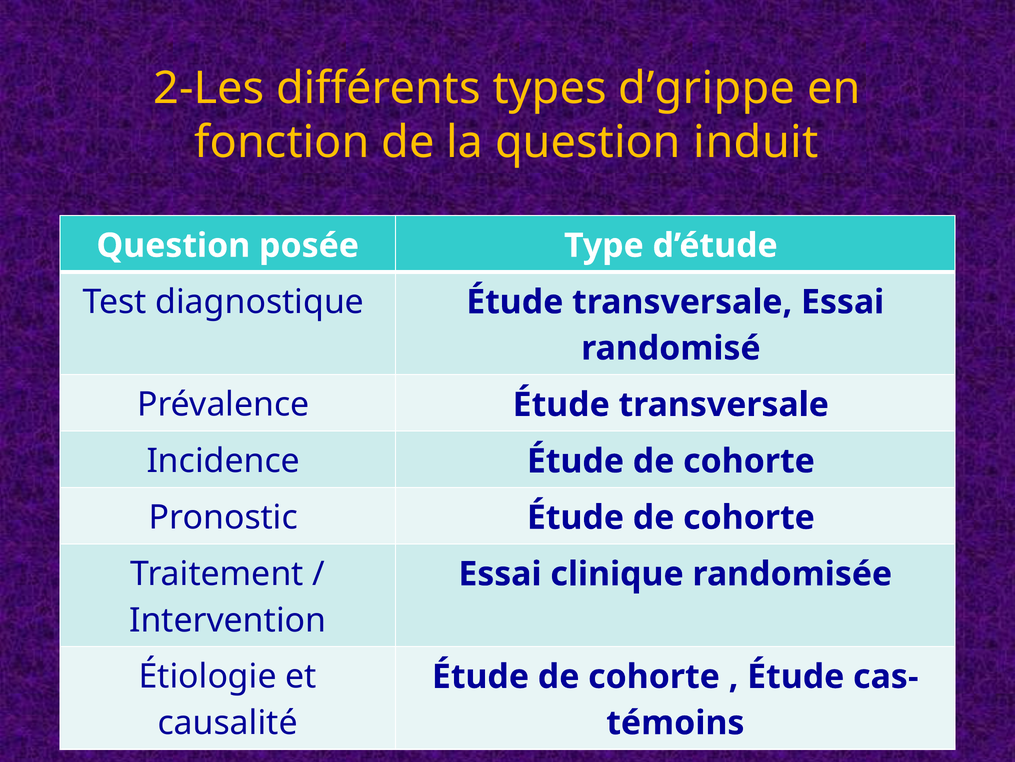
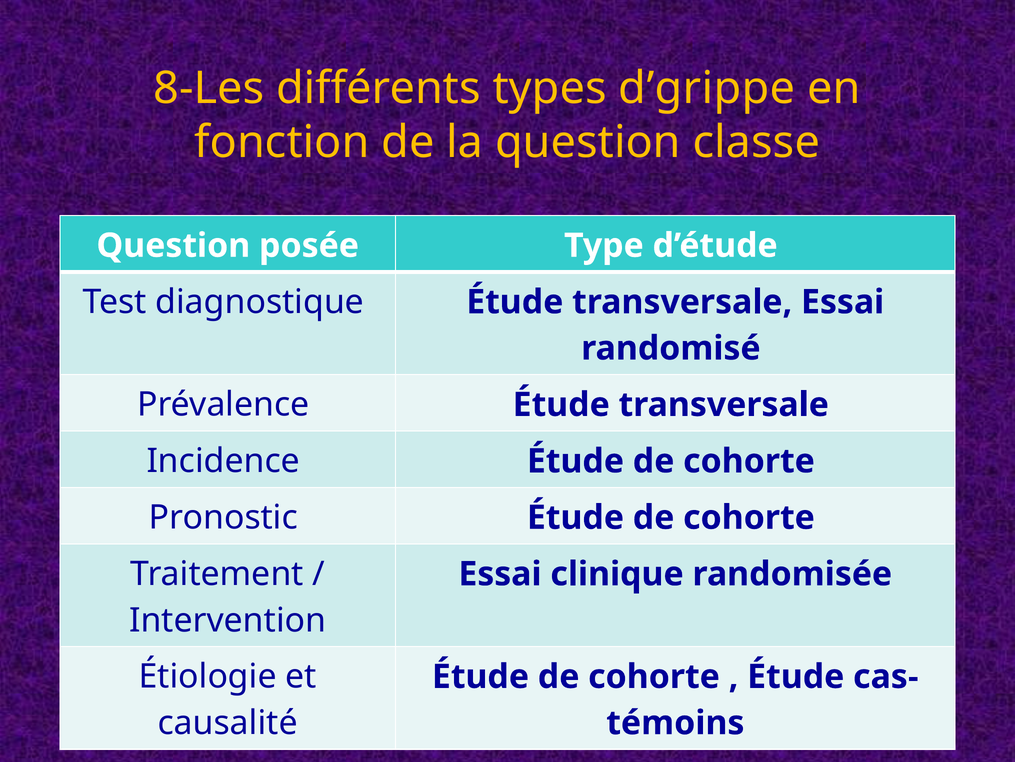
2-Les: 2-Les -> 8-Les
induit: induit -> classe
